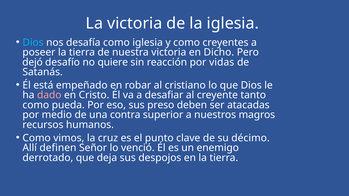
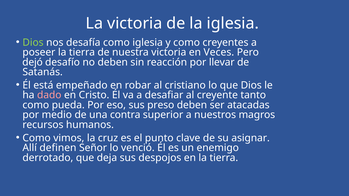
Dios at (33, 42) colour: light blue -> light green
Dicho: Dicho -> Veces
no quiere: quiere -> deben
vidas: vidas -> llevar
décimo: décimo -> asignar
